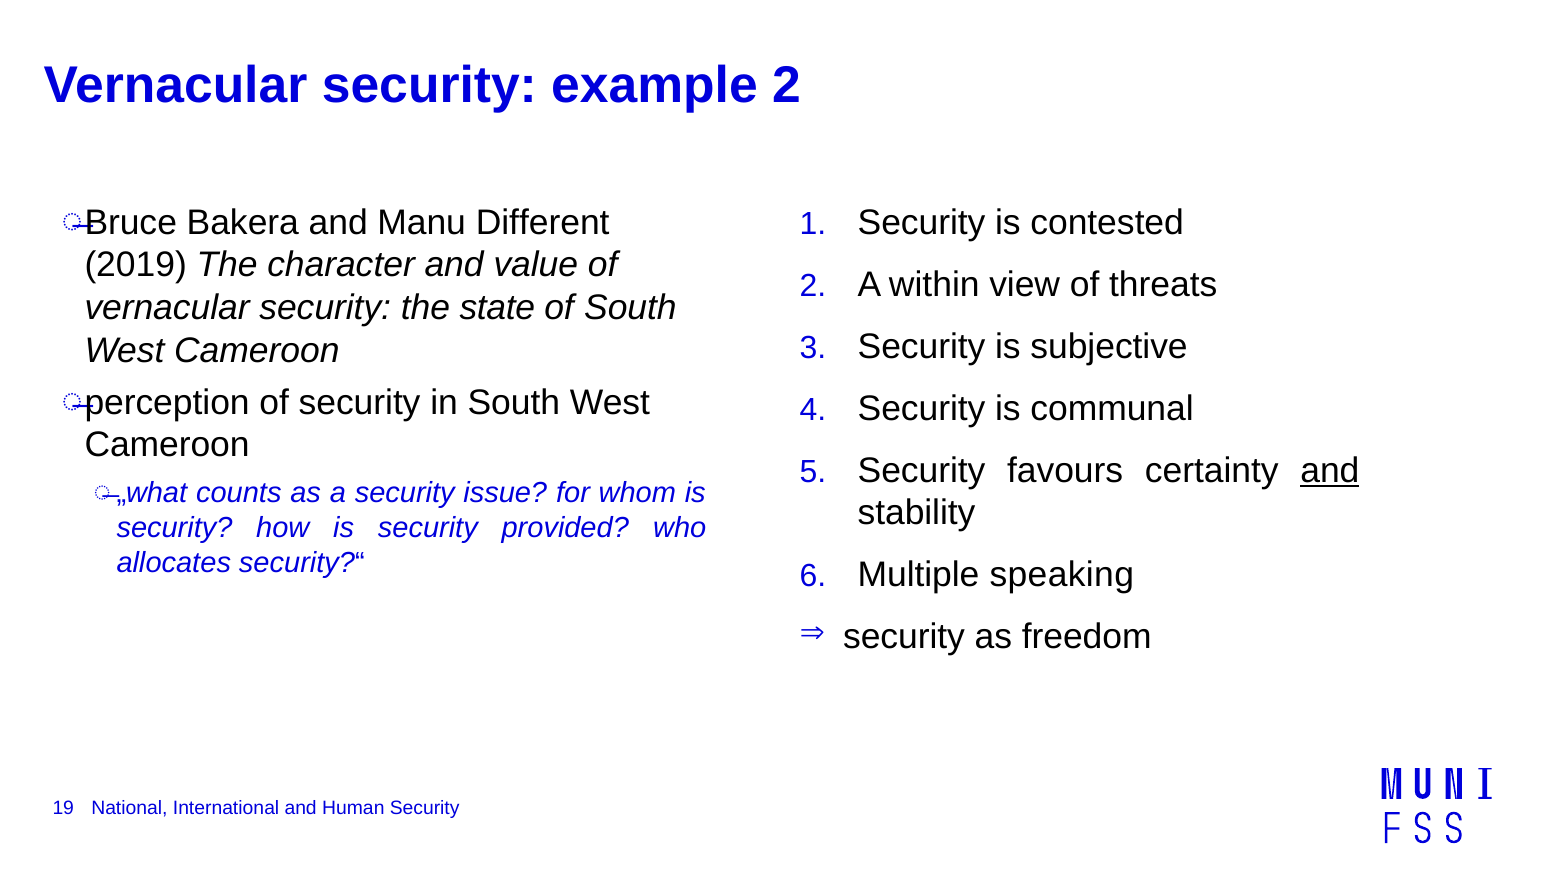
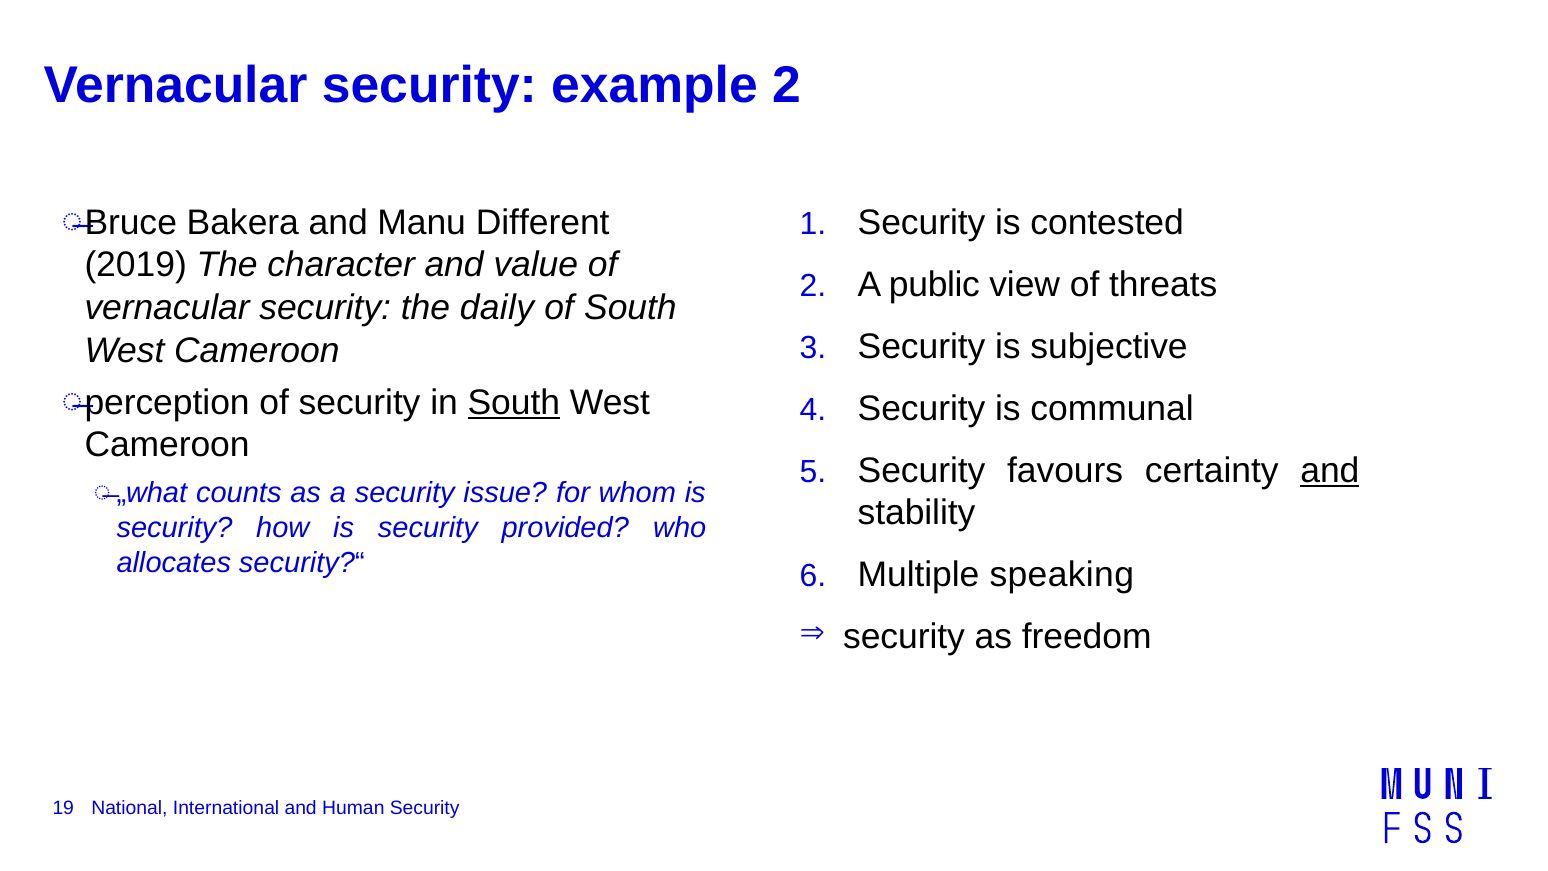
within: within -> public
state: state -> daily
South at (514, 403) underline: none -> present
